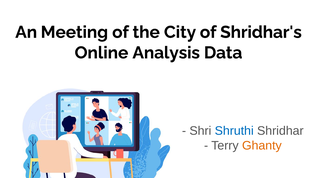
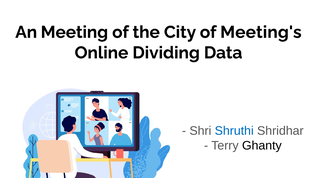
Shridhar's: Shridhar's -> Meeting's
Analysis: Analysis -> Dividing
Ghanty colour: orange -> black
